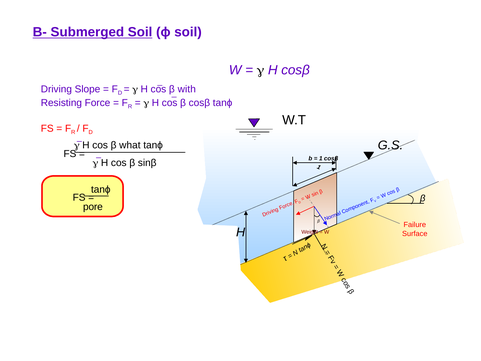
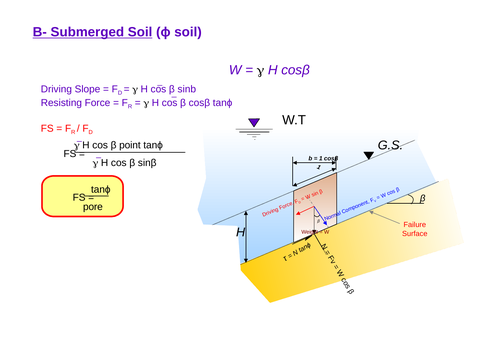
with: with -> sinb
what: what -> point
